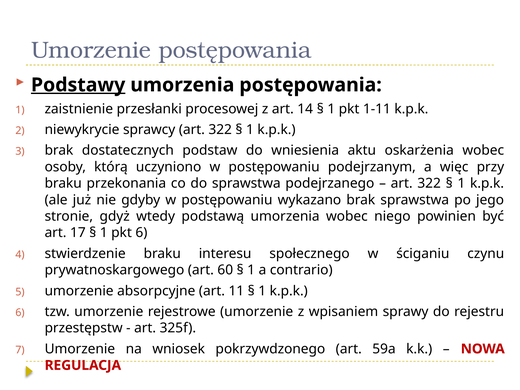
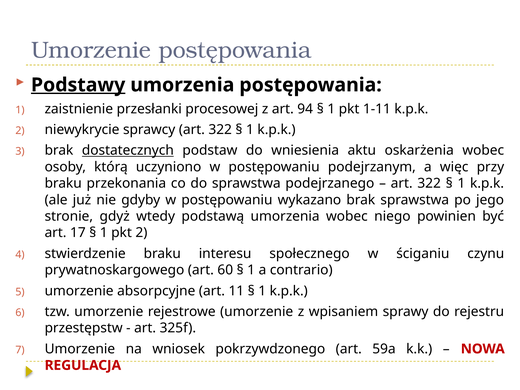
14: 14 -> 94
dostatecznych underline: none -> present
pkt 6: 6 -> 2
